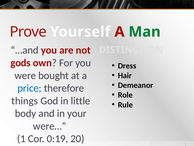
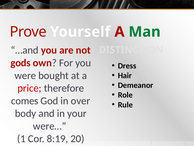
price colour: blue -> red
things: things -> comes
little: little -> over
0:19: 0:19 -> 8:19
